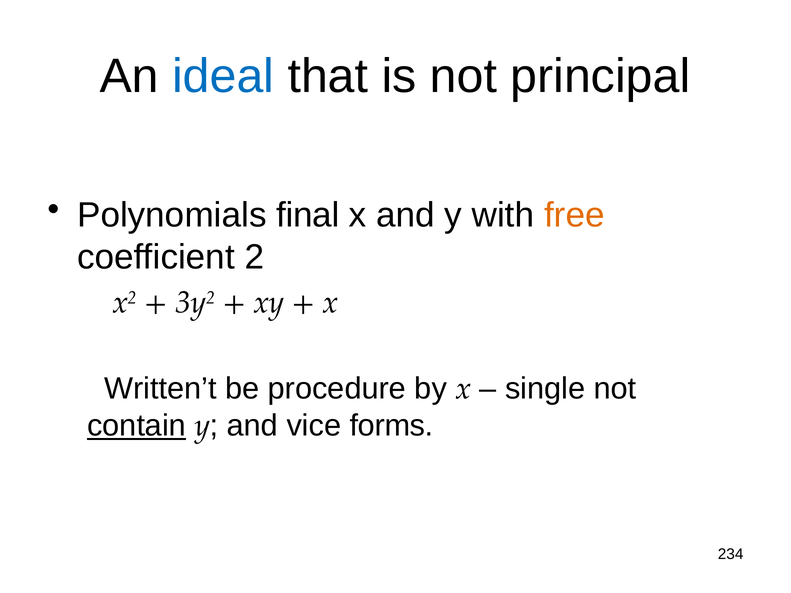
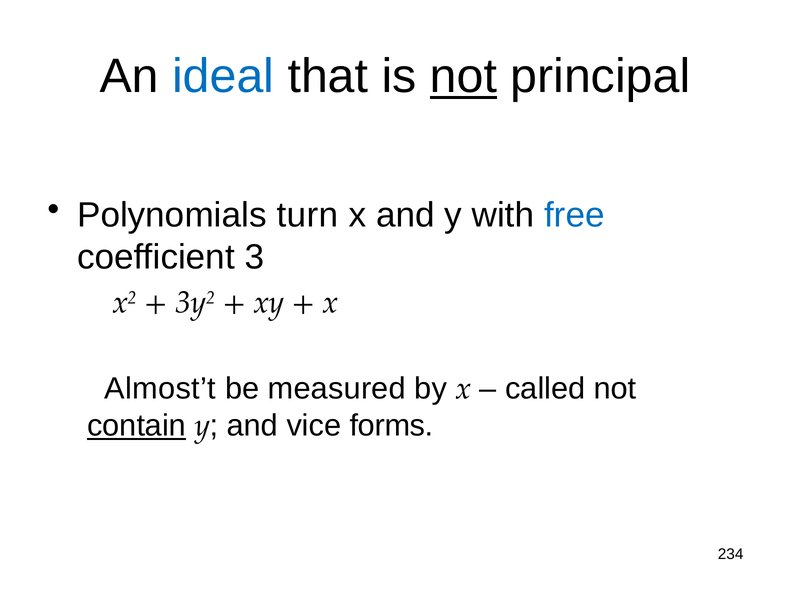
not at (463, 77) underline: none -> present
final: final -> turn
free colour: orange -> blue
2: 2 -> 3
Written’t: Written’t -> Almost’t
procedure: procedure -> measured
single: single -> called
